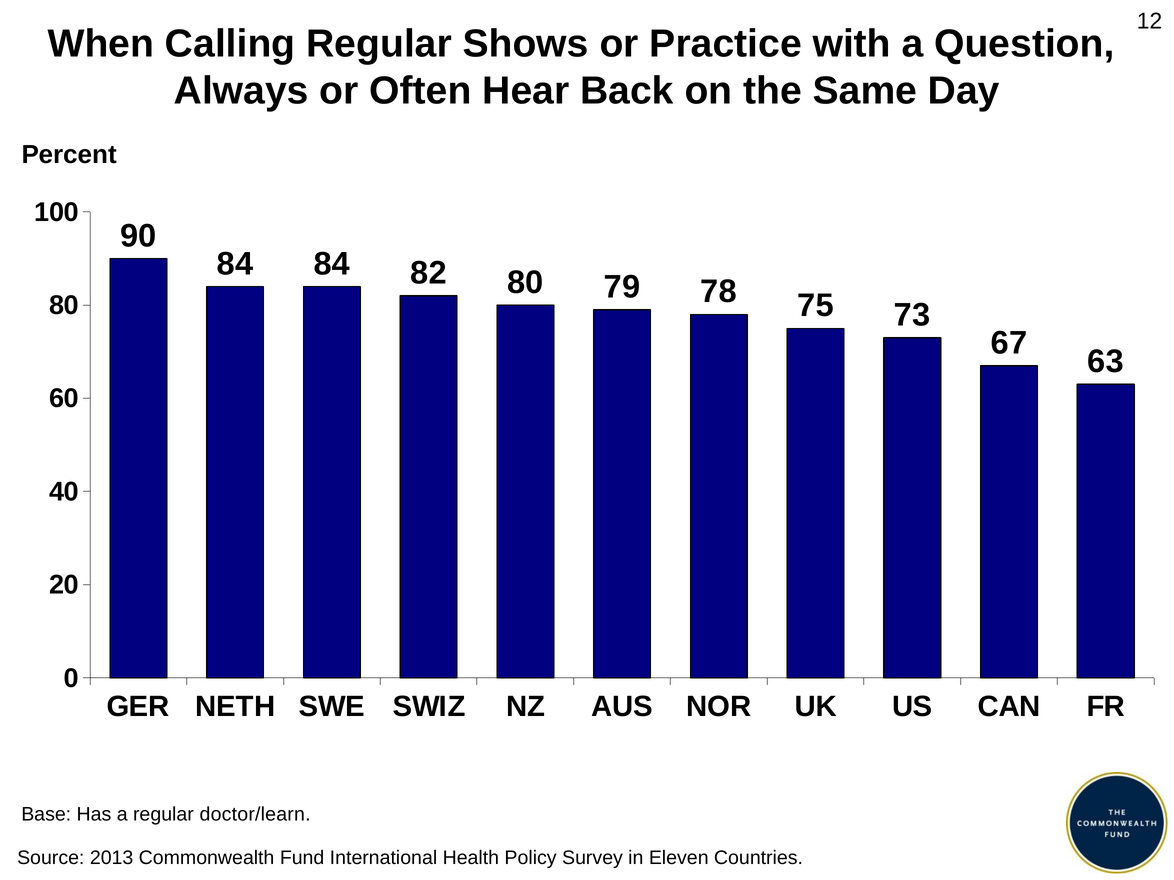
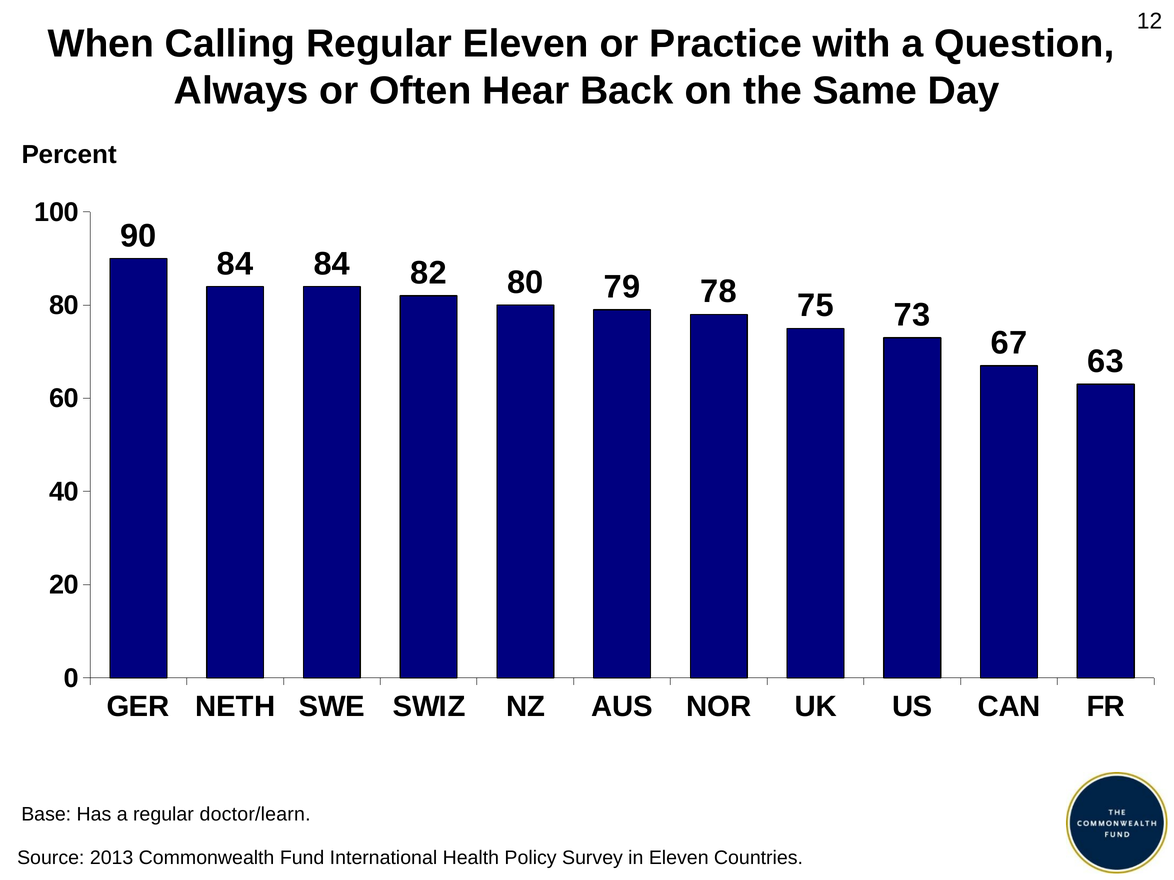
Regular Shows: Shows -> Eleven
